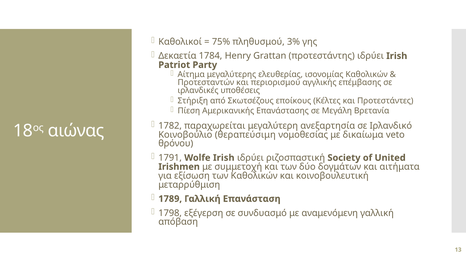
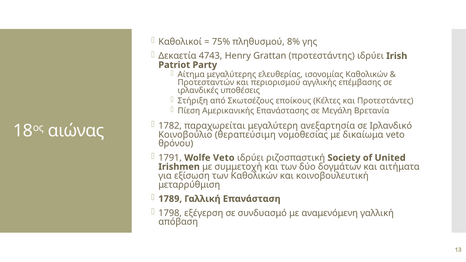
3%: 3% -> 8%
1784: 1784 -> 4743
Wolfe Irish: Irish -> Veto
